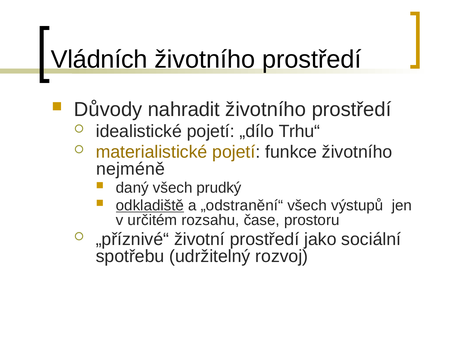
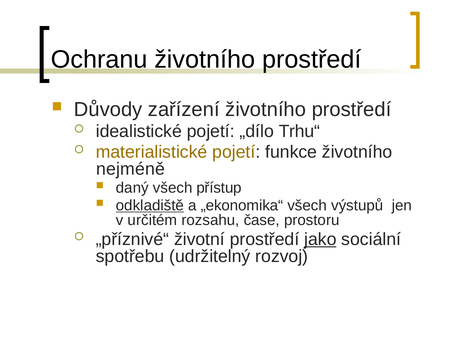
Vládních: Vládních -> Ochranu
nahradit: nahradit -> zařízení
prudký: prudký -> přístup
„odstranění“: „odstranění“ -> „ekonomika“
jako underline: none -> present
